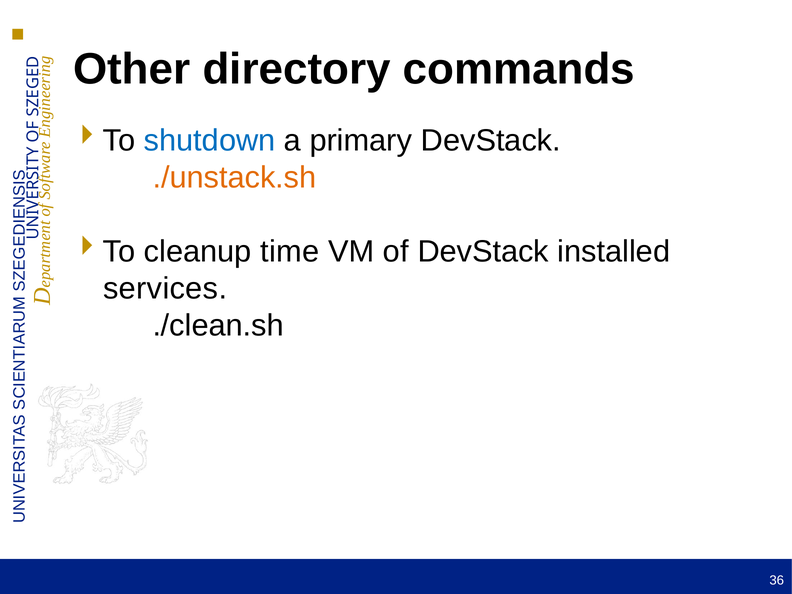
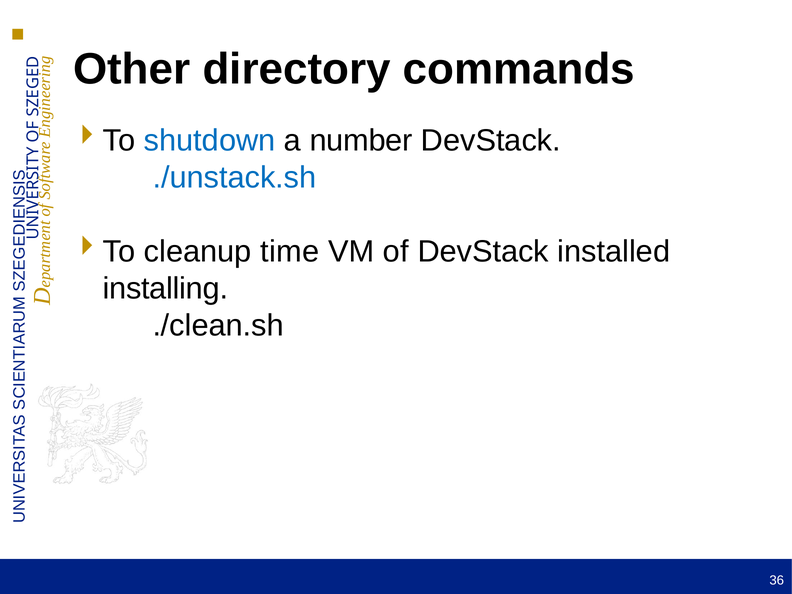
primary: primary -> number
./unstack.sh colour: orange -> blue
services: services -> installing
